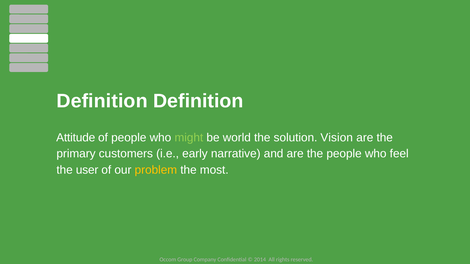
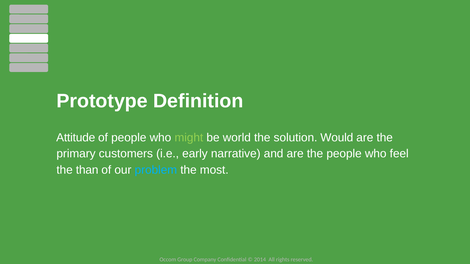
Definition at (102, 101): Definition -> Prototype
Vision: Vision -> Would
user: user -> than
problem colour: yellow -> light blue
